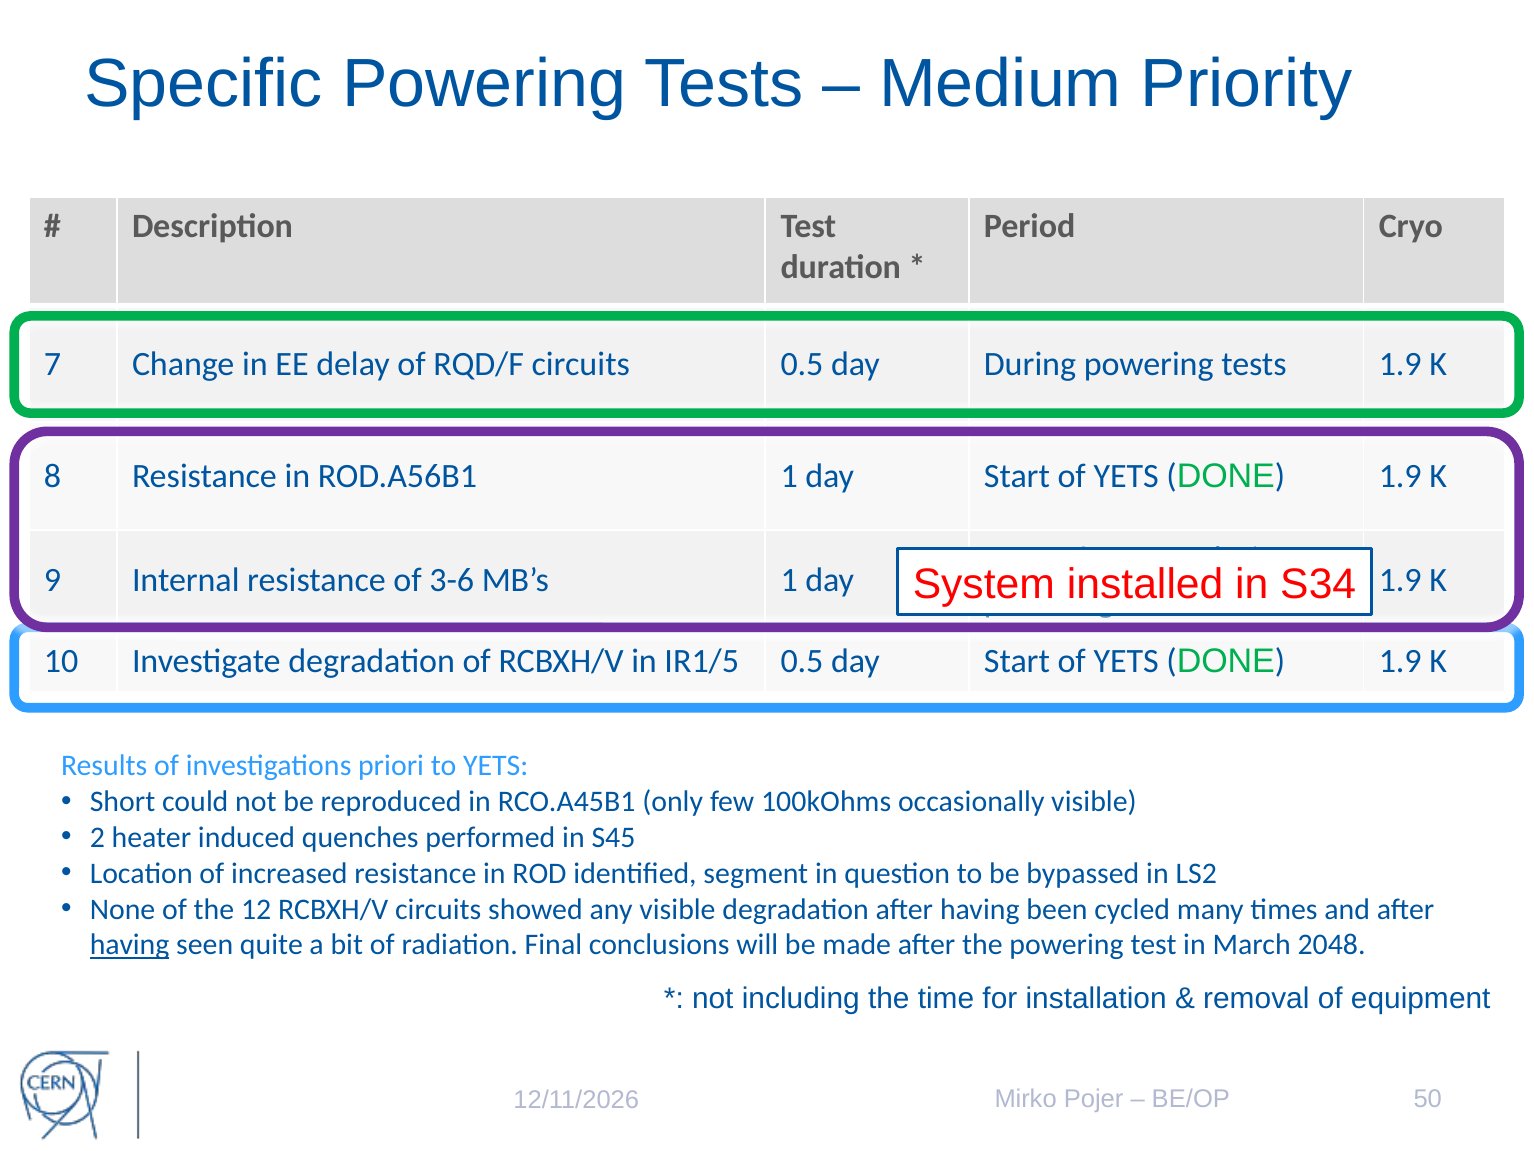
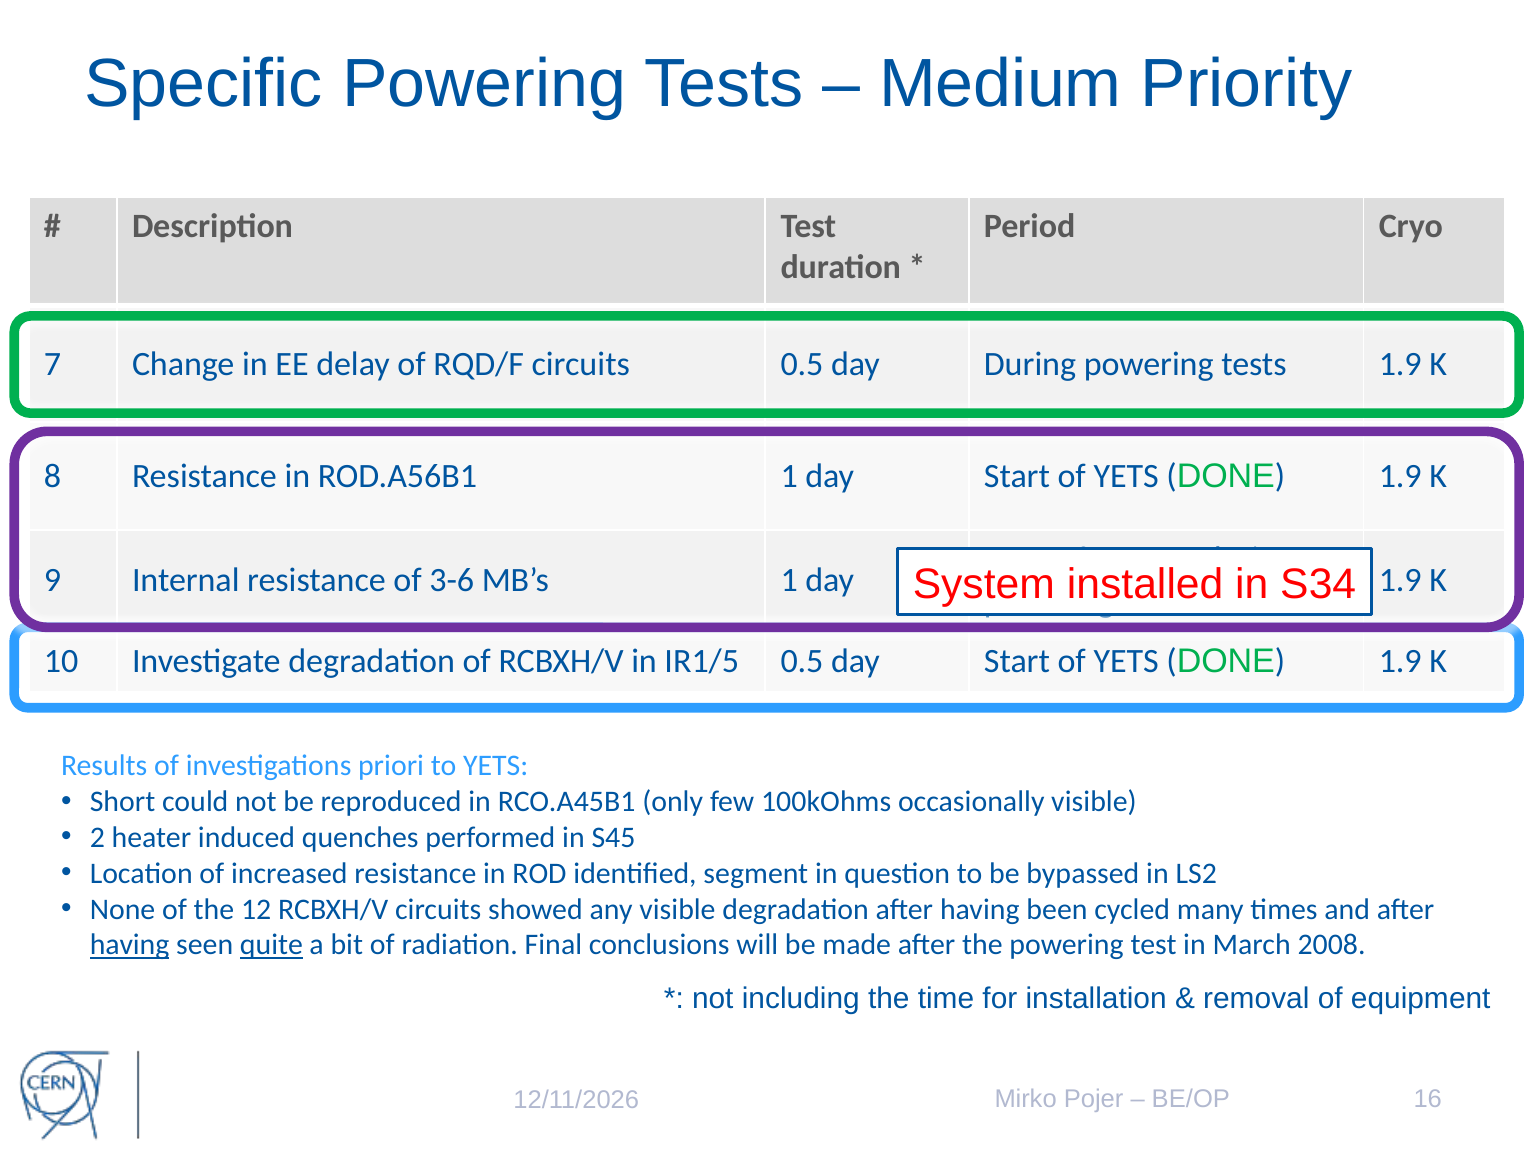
quite underline: none -> present
2048: 2048 -> 2008
50: 50 -> 16
